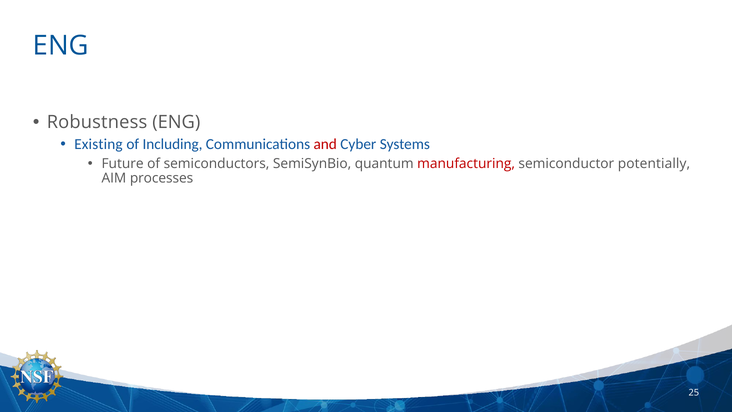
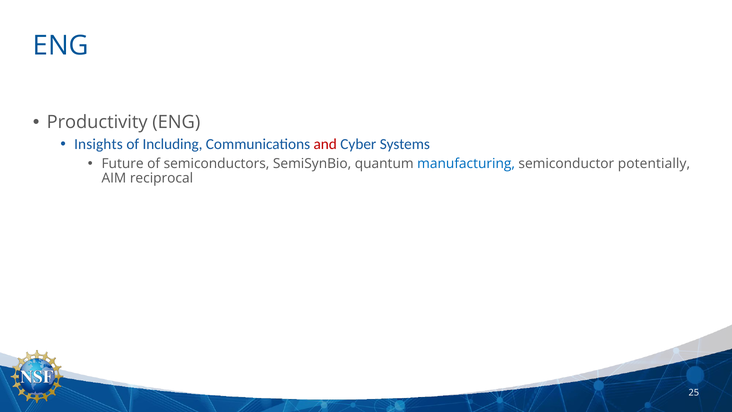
Robustness: Robustness -> Productivity
Existing: Existing -> Insights
manufacturing colour: red -> blue
processes: processes -> reciprocal
